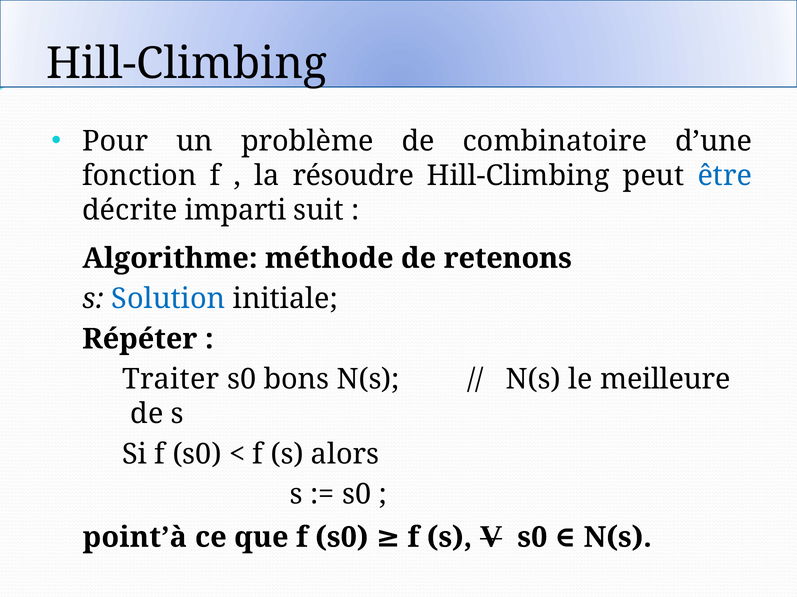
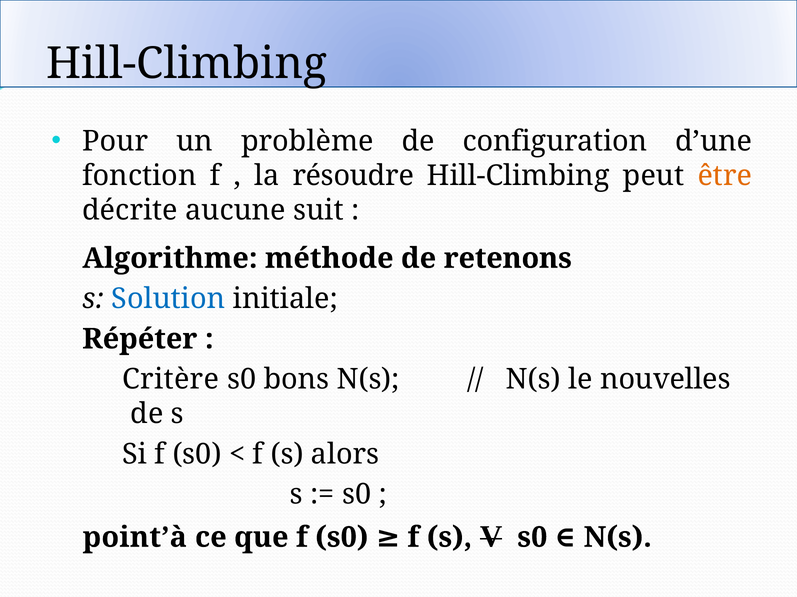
combinatoire: combinatoire -> configuration
être colour: blue -> orange
imparti: imparti -> aucune
Traiter: Traiter -> Critère
meilleure: meilleure -> nouvelles
